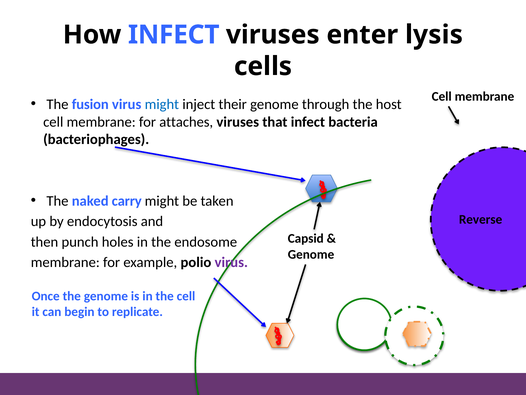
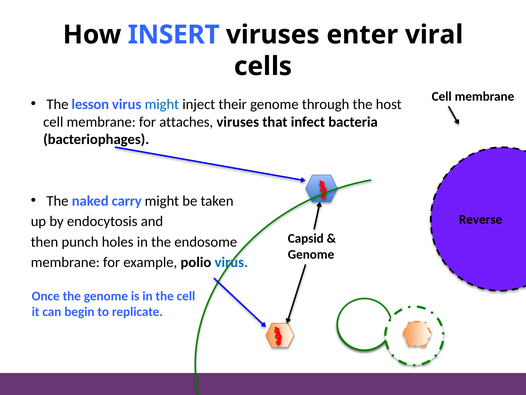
How INFECT: INFECT -> INSERT
lysis: lysis -> viral
fusion: fusion -> lesson
virus at (231, 262) colour: purple -> blue
